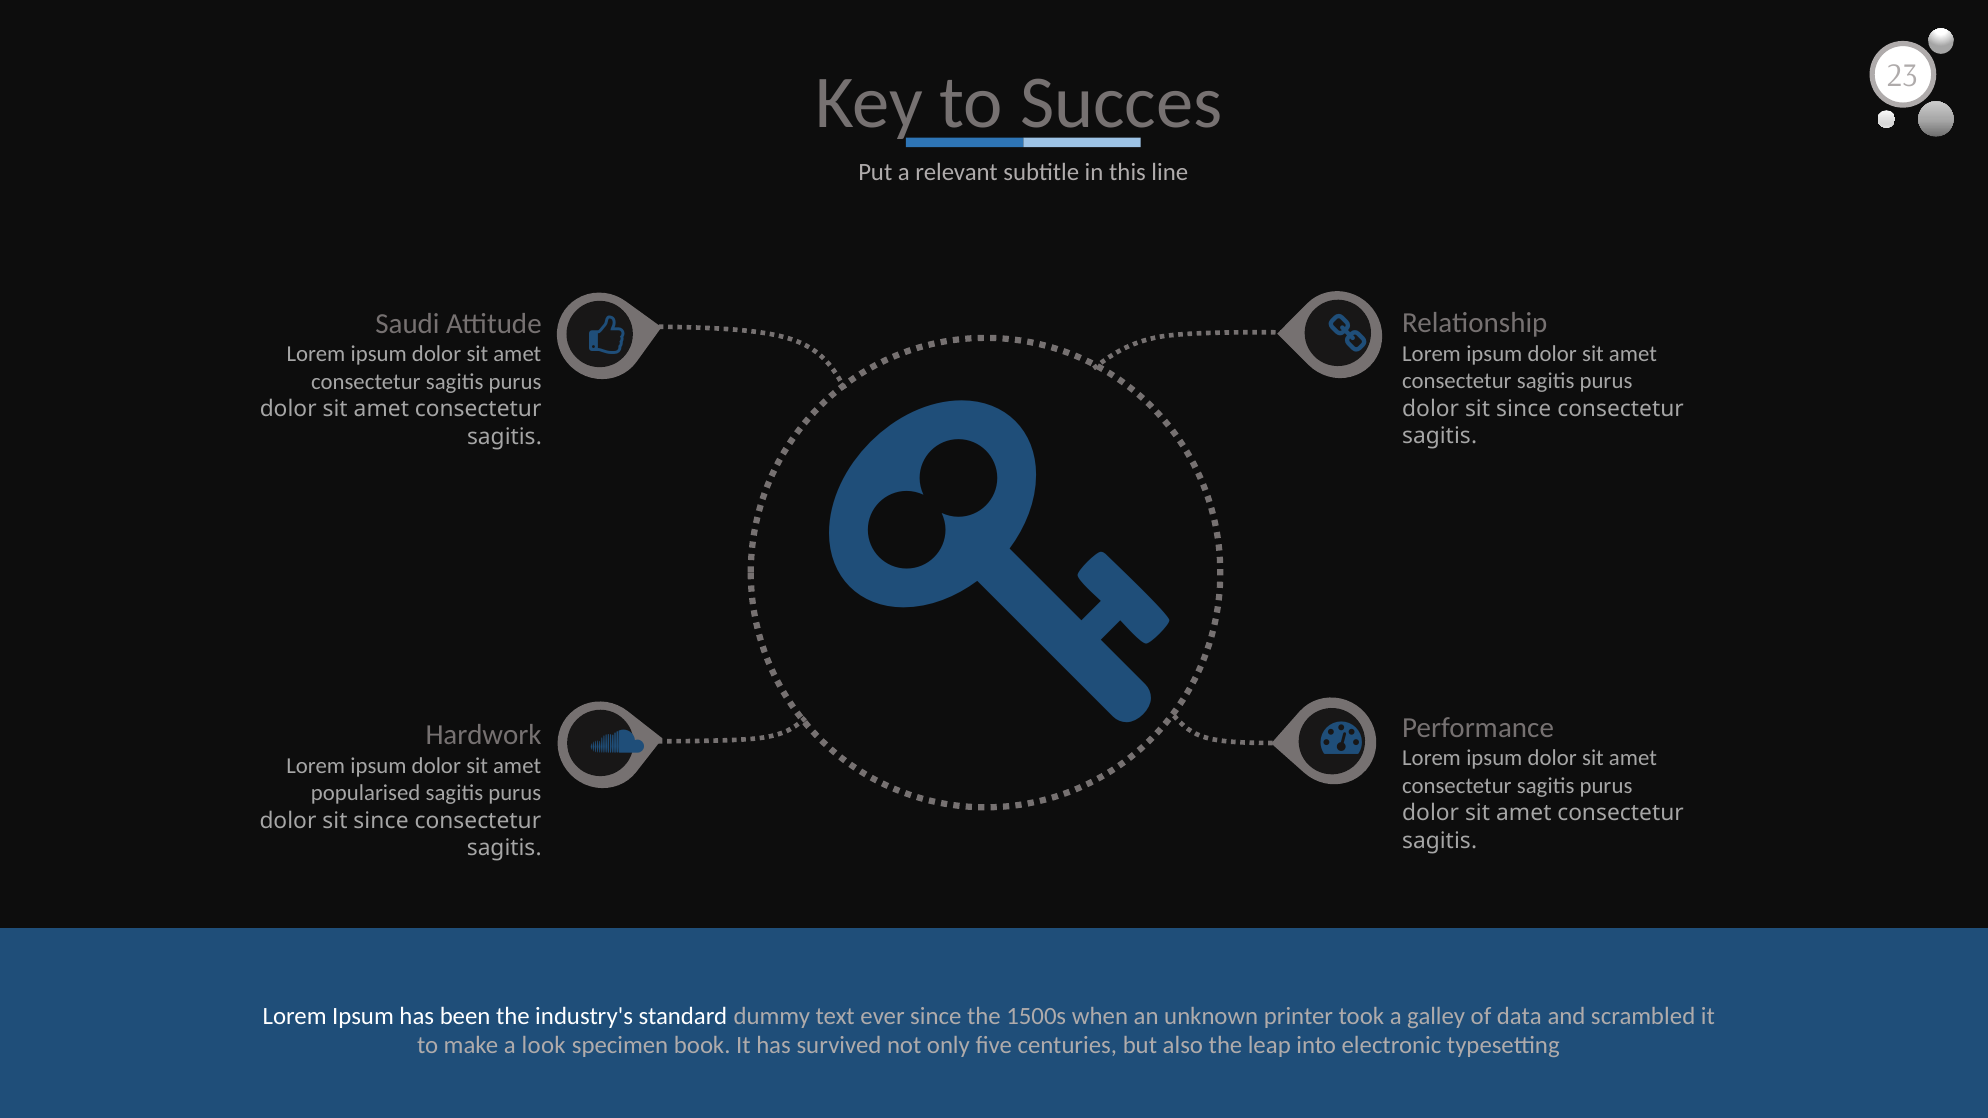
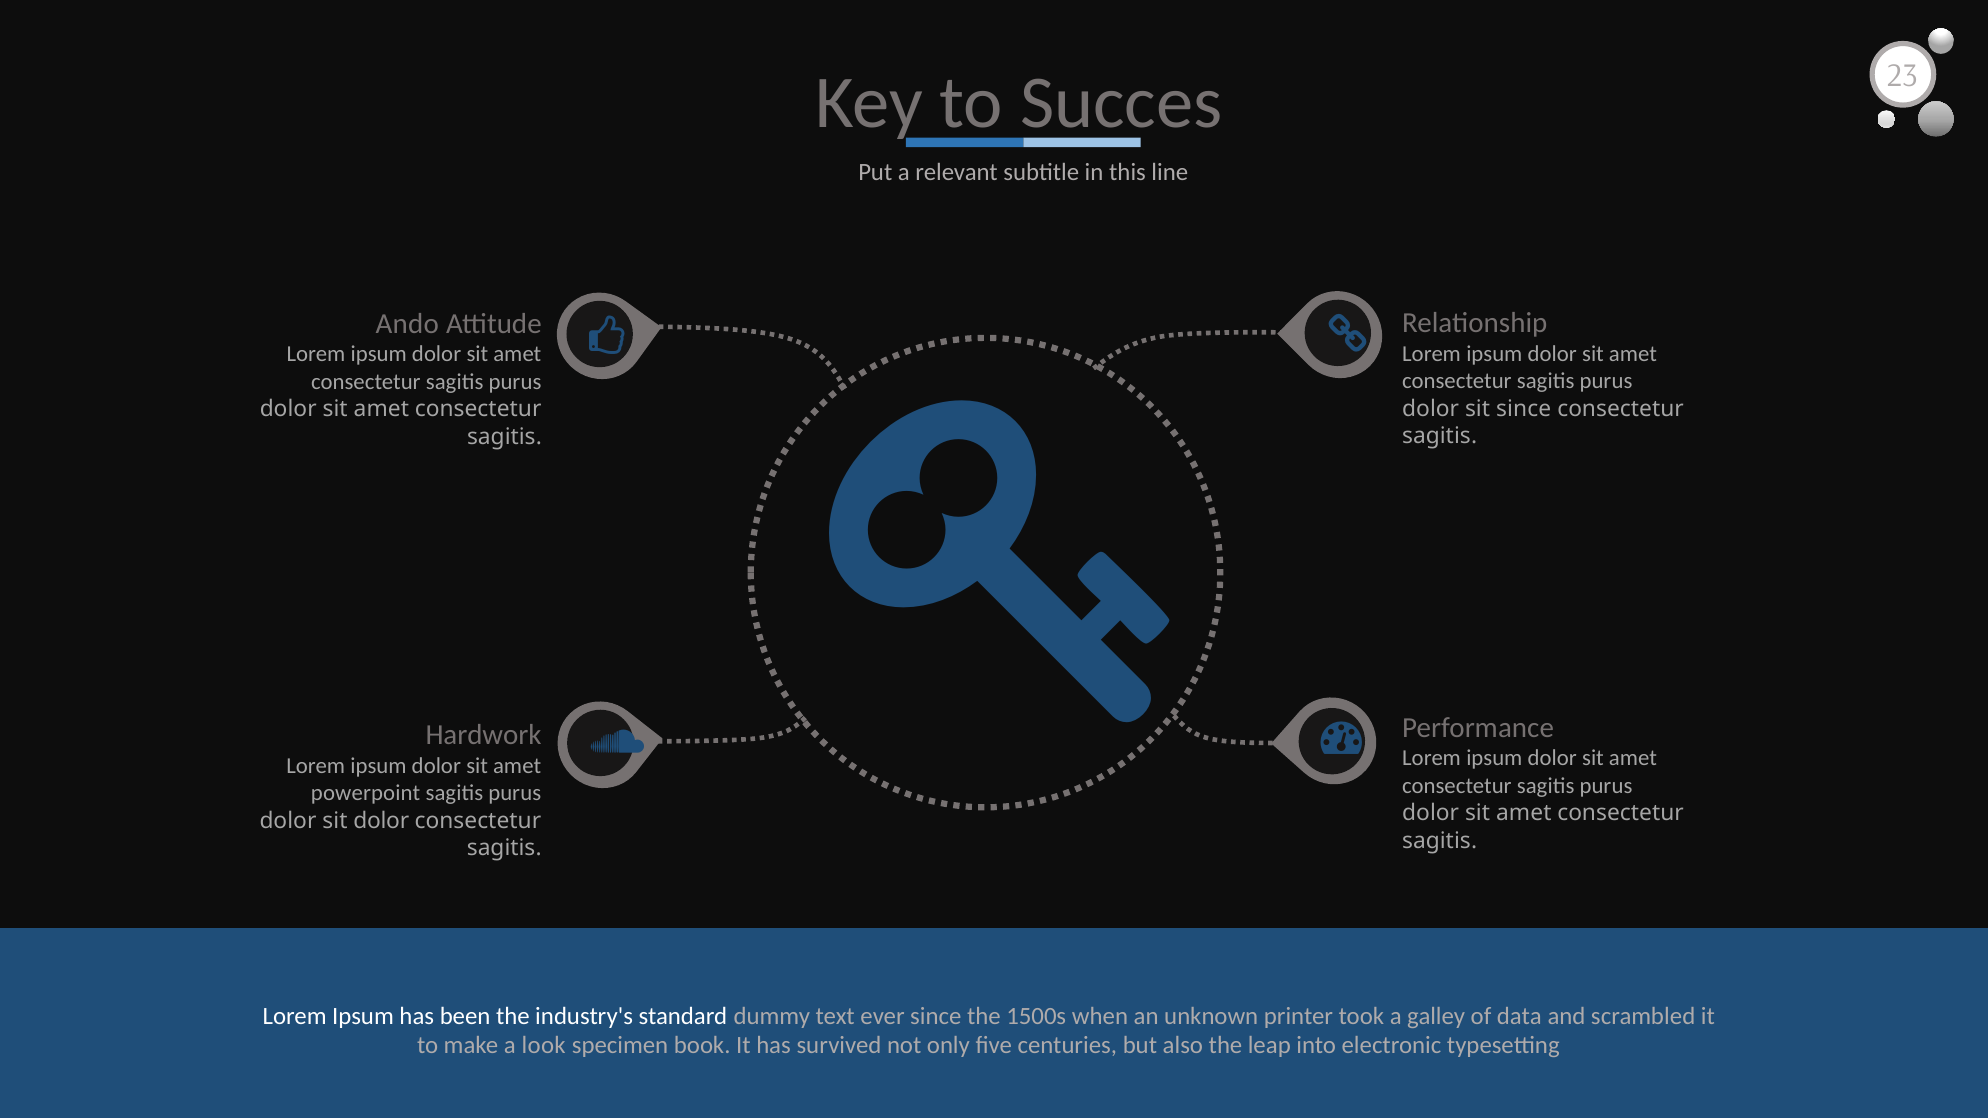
Saudi: Saudi -> Ando
popularised: popularised -> powerpoint
since at (381, 821): since -> dolor
